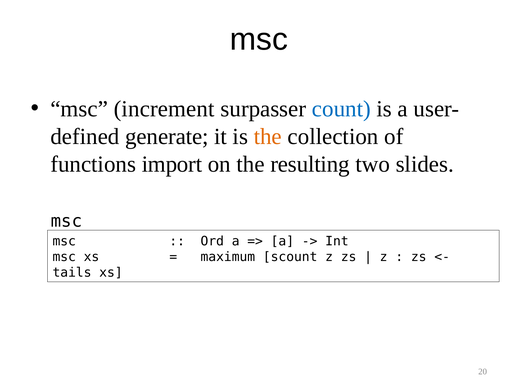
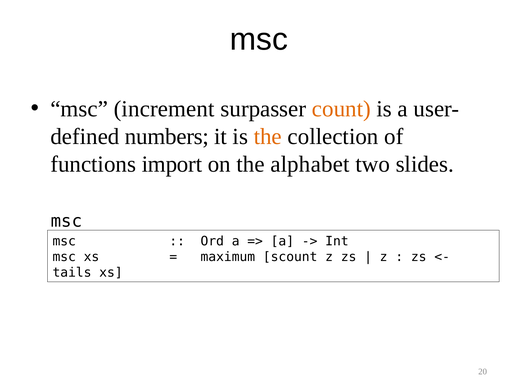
count colour: blue -> orange
generate: generate -> numbers
resulting: resulting -> alphabet
